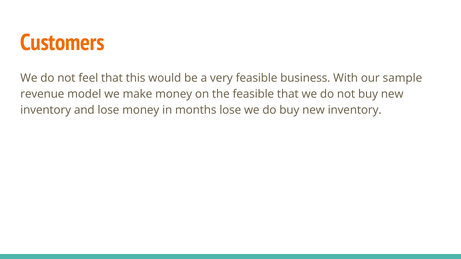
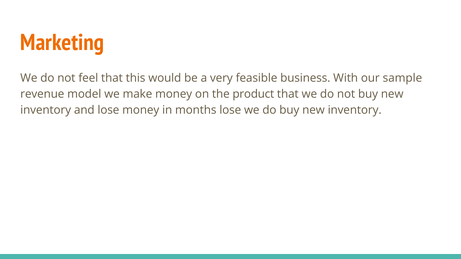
Customers: Customers -> Marketing
the feasible: feasible -> product
